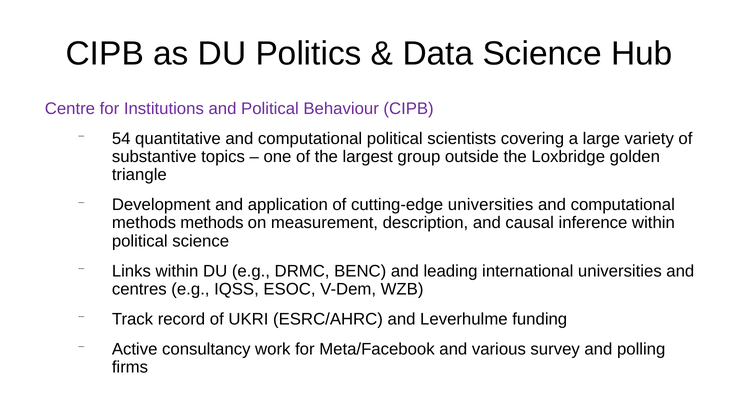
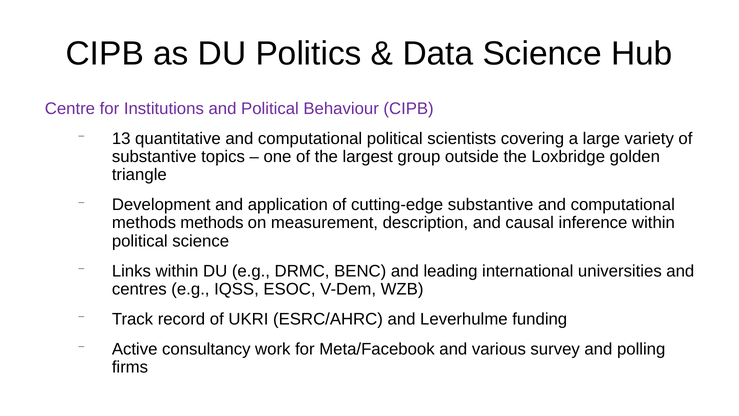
54: 54 -> 13
cutting-edge universities: universities -> substantive
